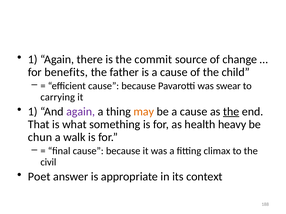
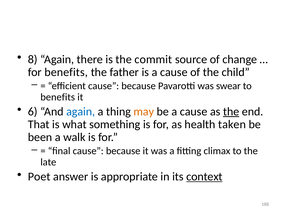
1 at (33, 59): 1 -> 8
carrying at (58, 97): carrying -> benefits
1 at (33, 112): 1 -> 6
again at (81, 112) colour: purple -> blue
heavy: heavy -> taken
chun: chun -> been
civil: civil -> late
context underline: none -> present
